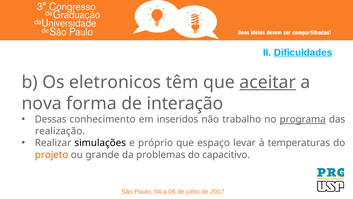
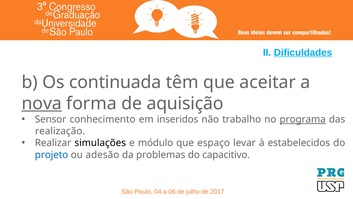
eletronicos: eletronicos -> continuada
aceitar underline: present -> none
nova underline: none -> present
interação: interação -> aquisição
Dessas: Dessas -> Sensor
próprio: próprio -> módulo
temperaturas: temperaturas -> estabelecidos
projeto colour: orange -> blue
grande: grande -> adesão
